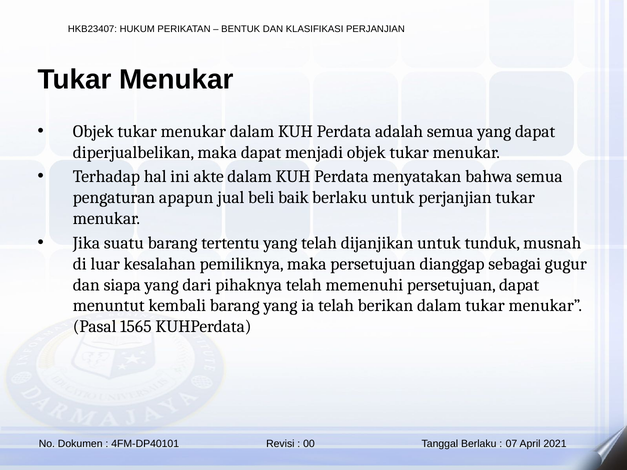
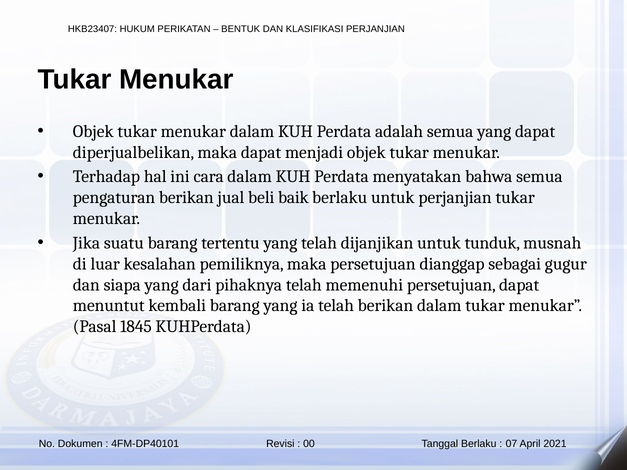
akte: akte -> cara
pengaturan apapun: apapun -> berikan
1565: 1565 -> 1845
